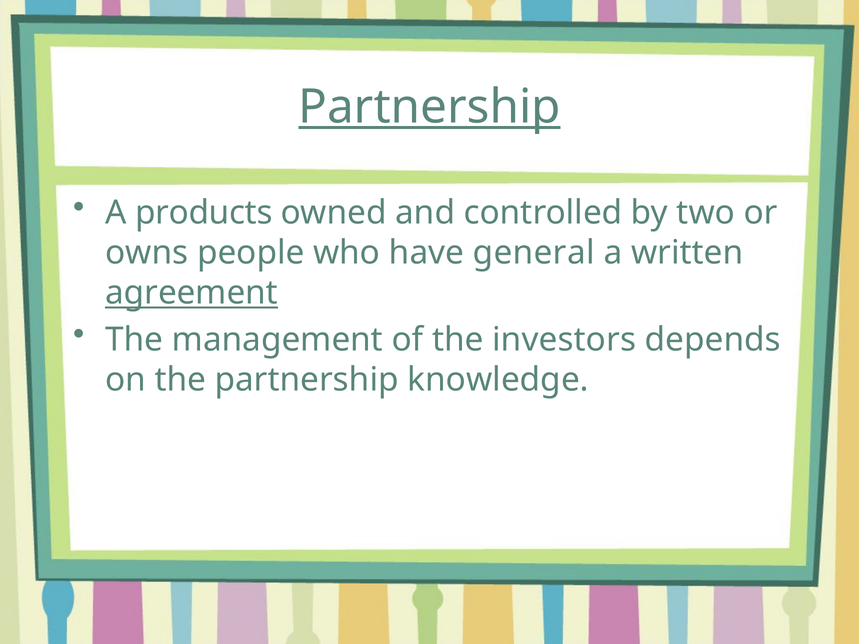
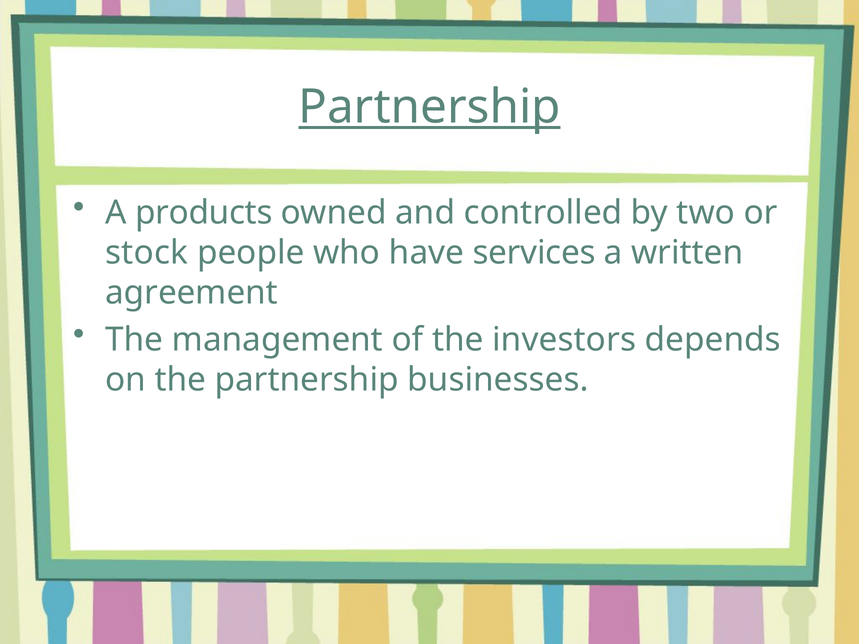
owns: owns -> stock
general: general -> services
agreement underline: present -> none
knowledge: knowledge -> businesses
